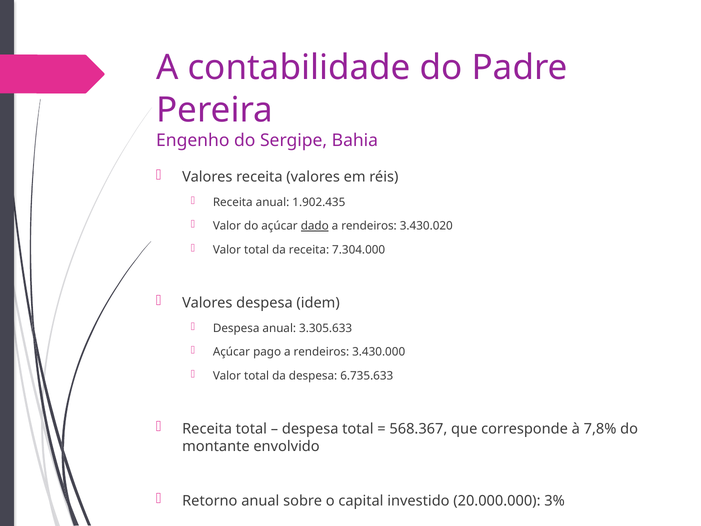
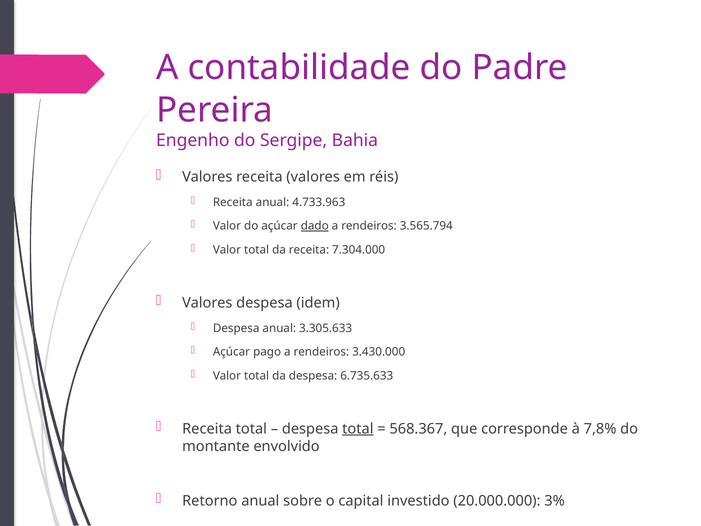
1.902.435: 1.902.435 -> 4.733.963
3.430.020: 3.430.020 -> 3.565.794
total at (358, 429) underline: none -> present
